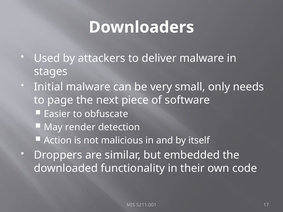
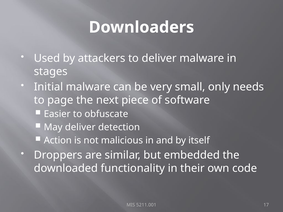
May render: render -> deliver
